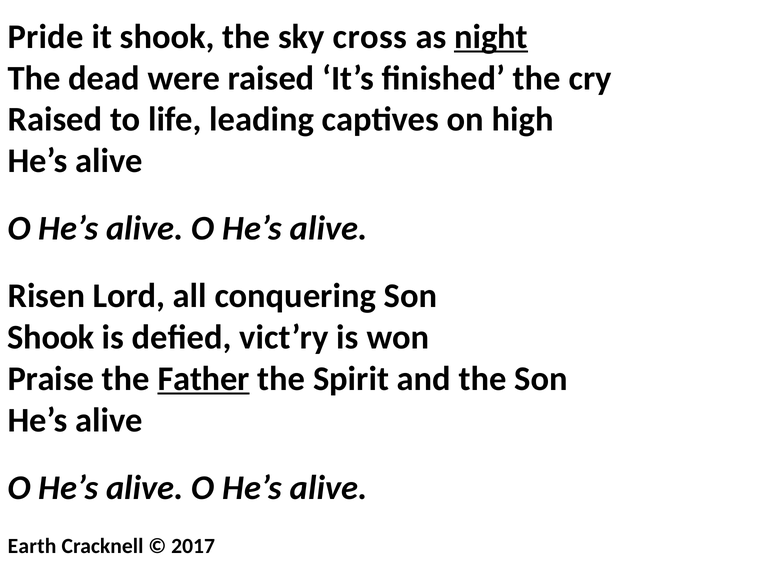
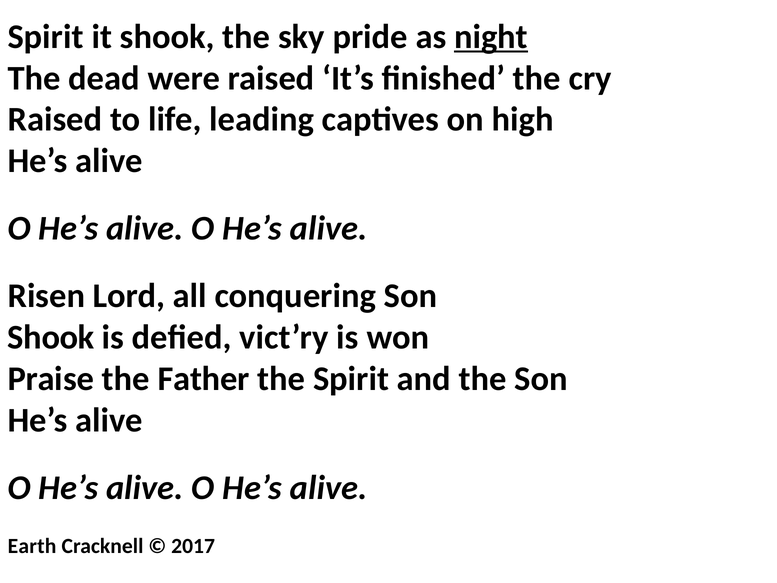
Pride at (46, 37): Pride -> Spirit
cross: cross -> pride
Father underline: present -> none
